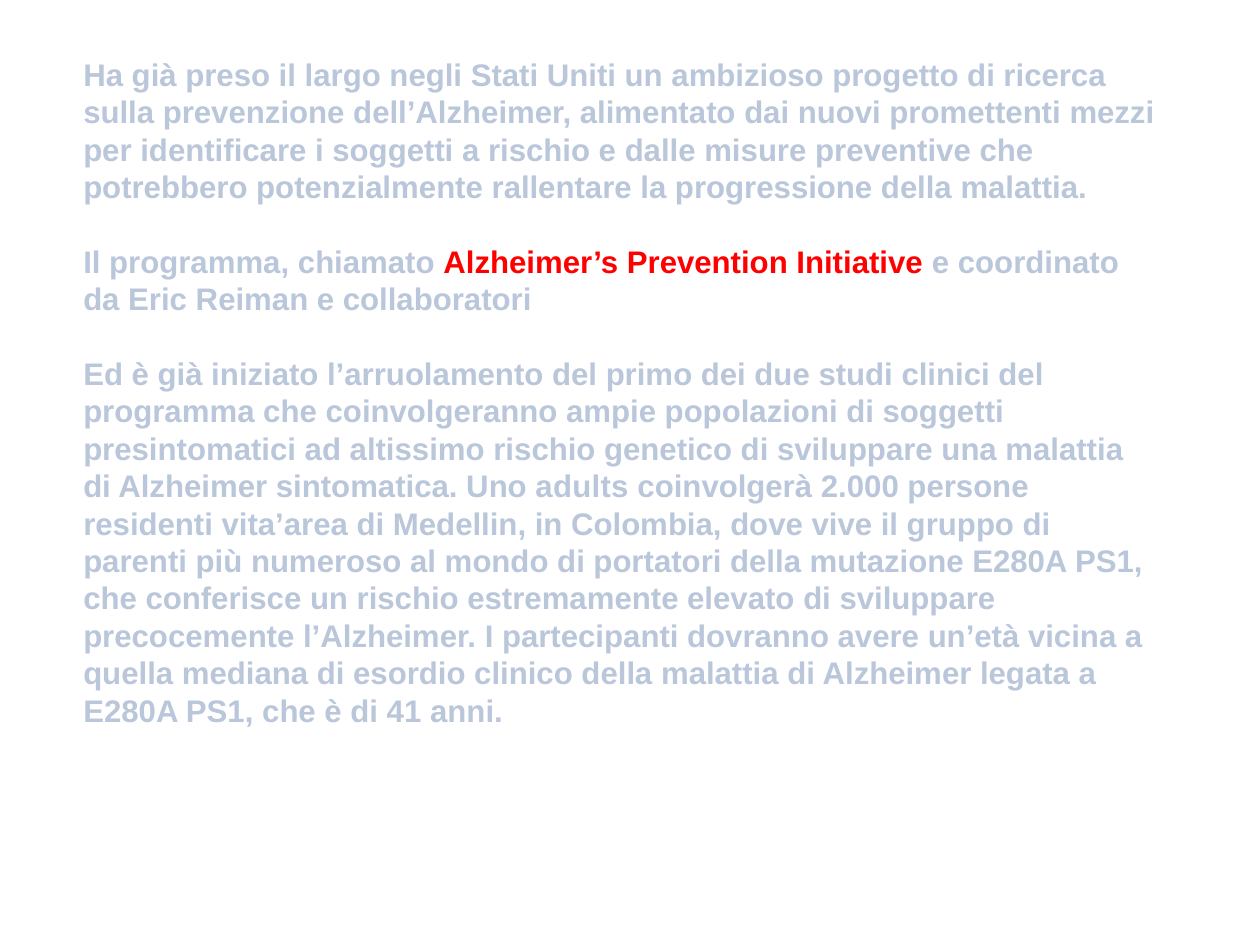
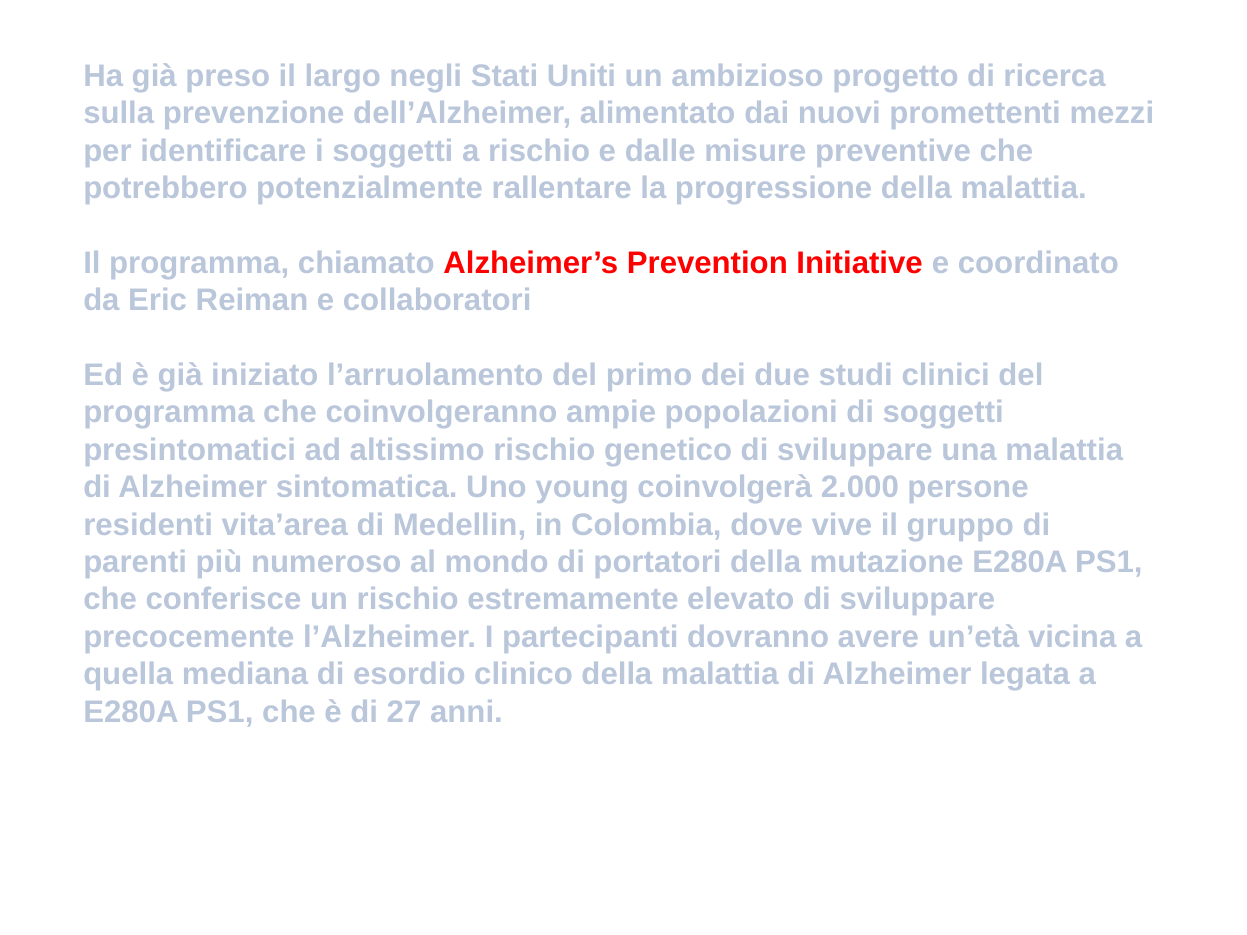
adults: adults -> young
41: 41 -> 27
